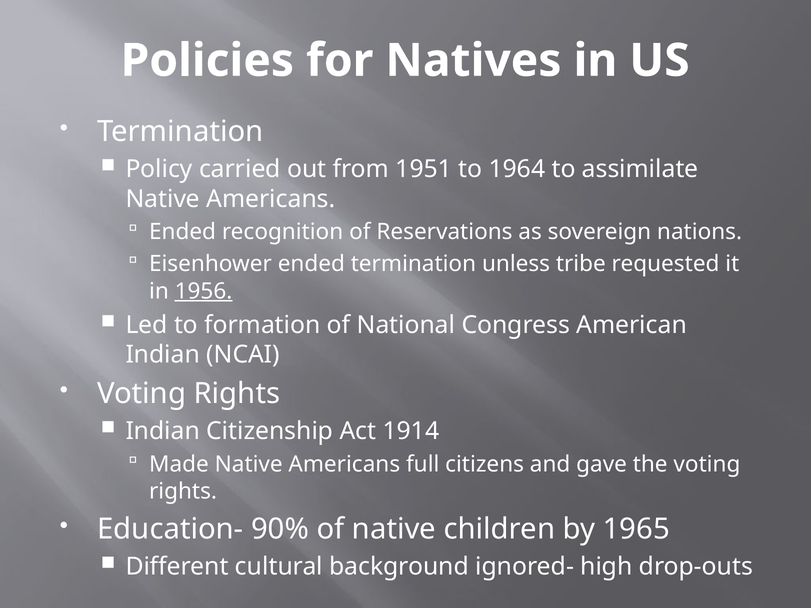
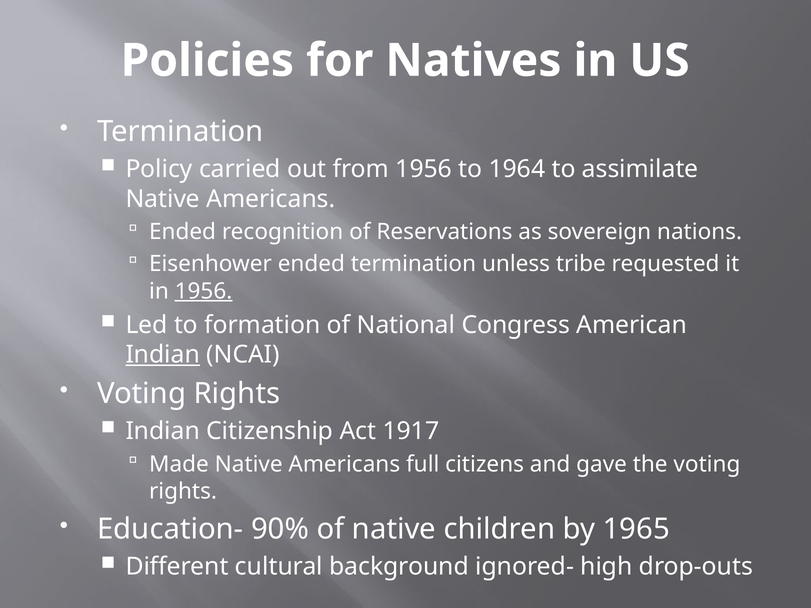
from 1951: 1951 -> 1956
Indian at (163, 355) underline: none -> present
1914: 1914 -> 1917
